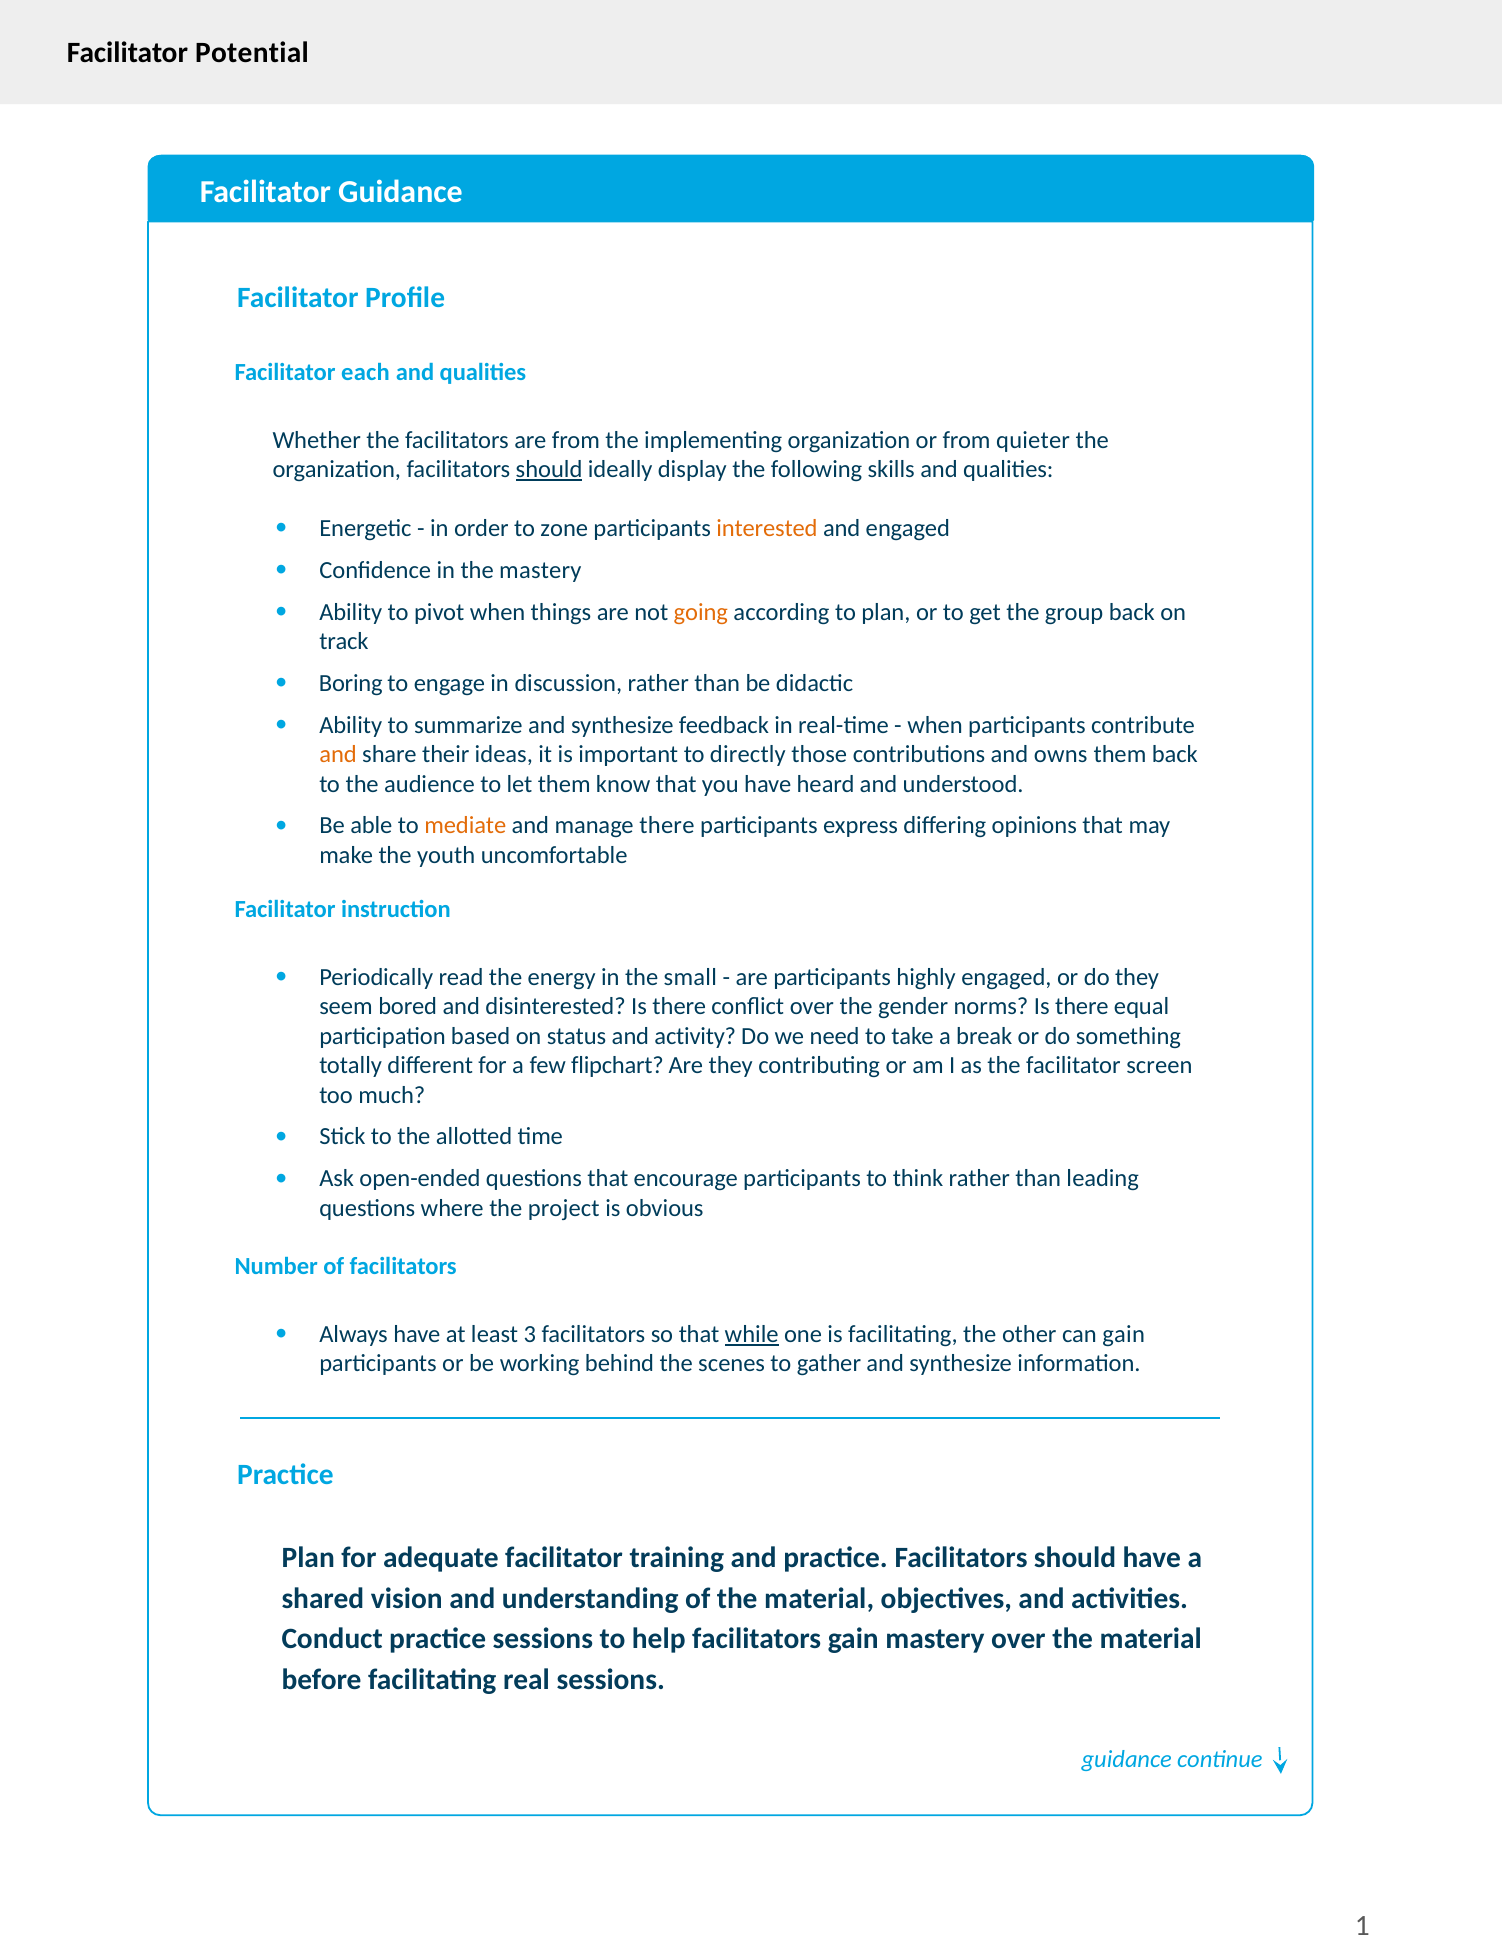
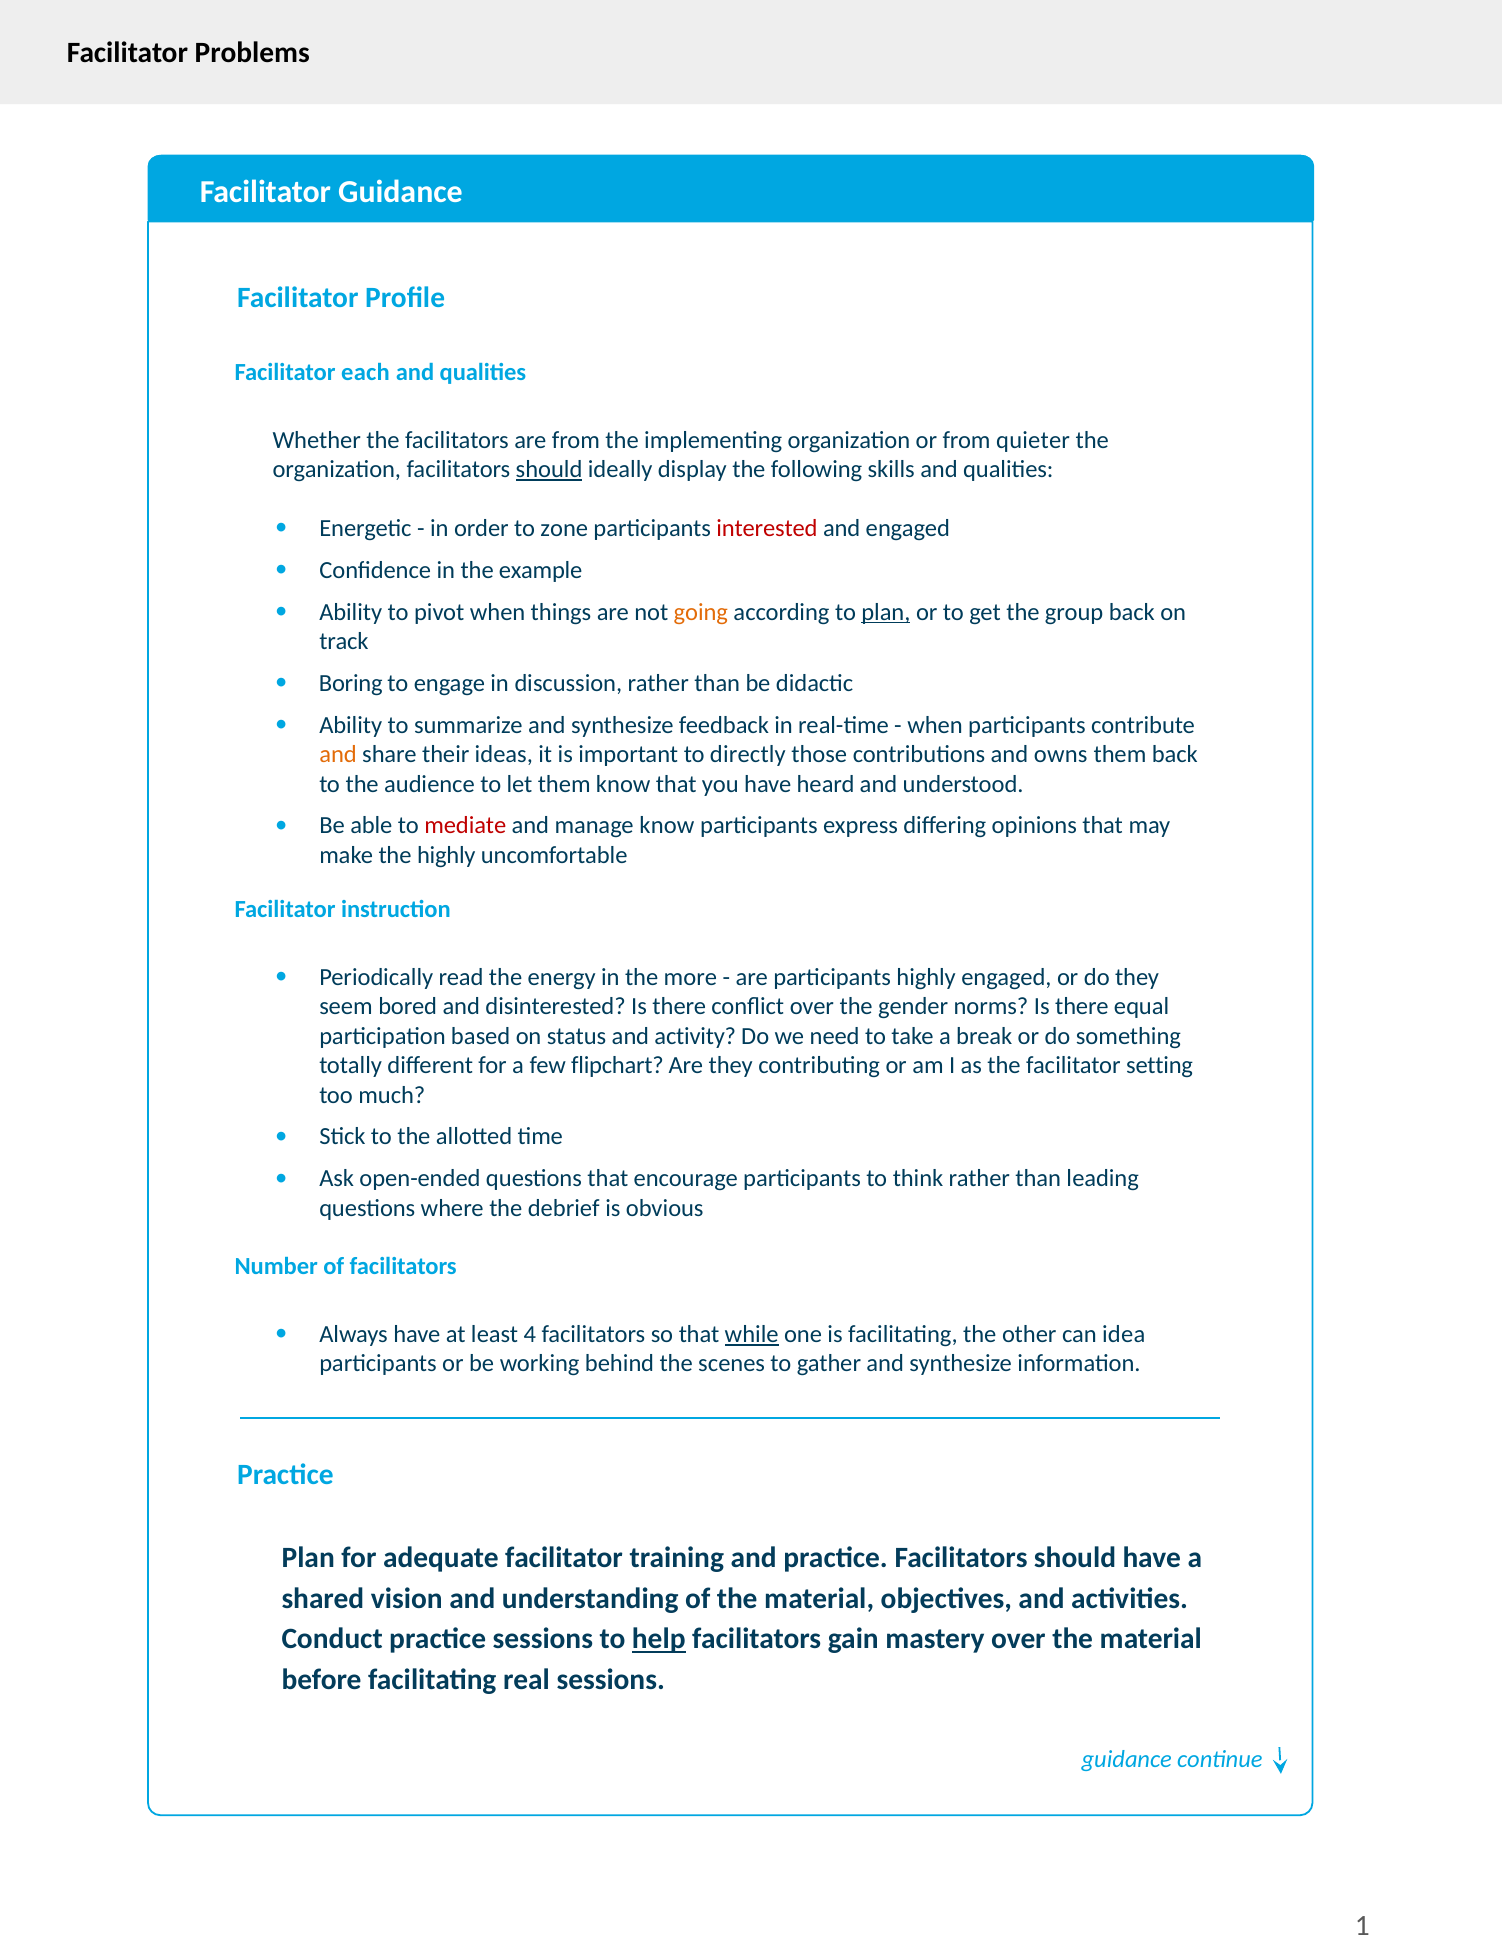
Potential: Potential -> Problems
interested colour: orange -> red
the mastery: mastery -> example
plan at (886, 612) underline: none -> present
mediate colour: orange -> red
manage there: there -> know
the youth: youth -> highly
small: small -> more
screen: screen -> setting
project: project -> debrief
3: 3 -> 4
can gain: gain -> idea
help underline: none -> present
